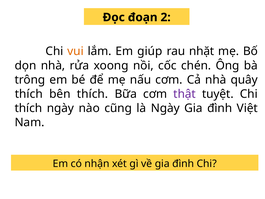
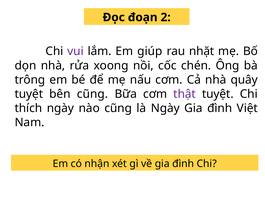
vui at (76, 51) colour: orange -> purple
thích at (29, 94): thích -> tuyệt
bên thích: thích -> cũng
